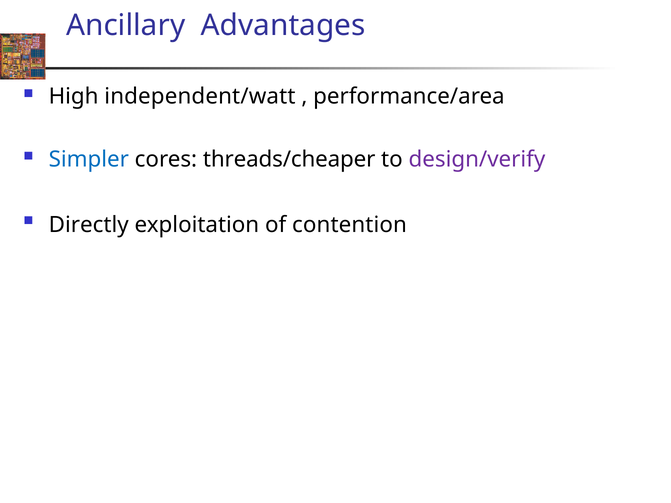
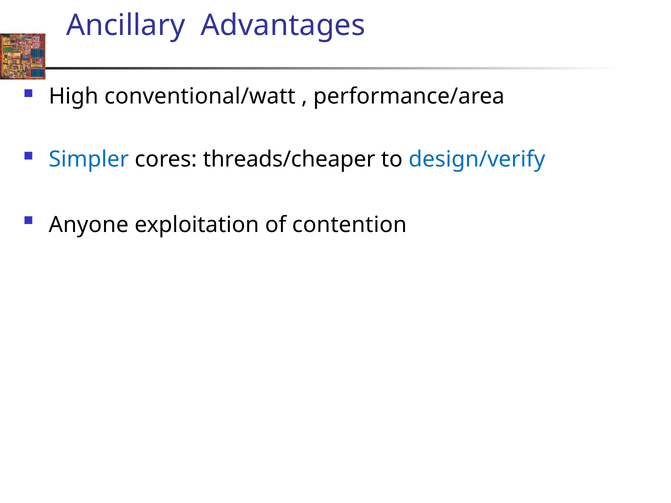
independent/watt: independent/watt -> conventional/watt
design/verify colour: purple -> blue
Directly: Directly -> Anyone
